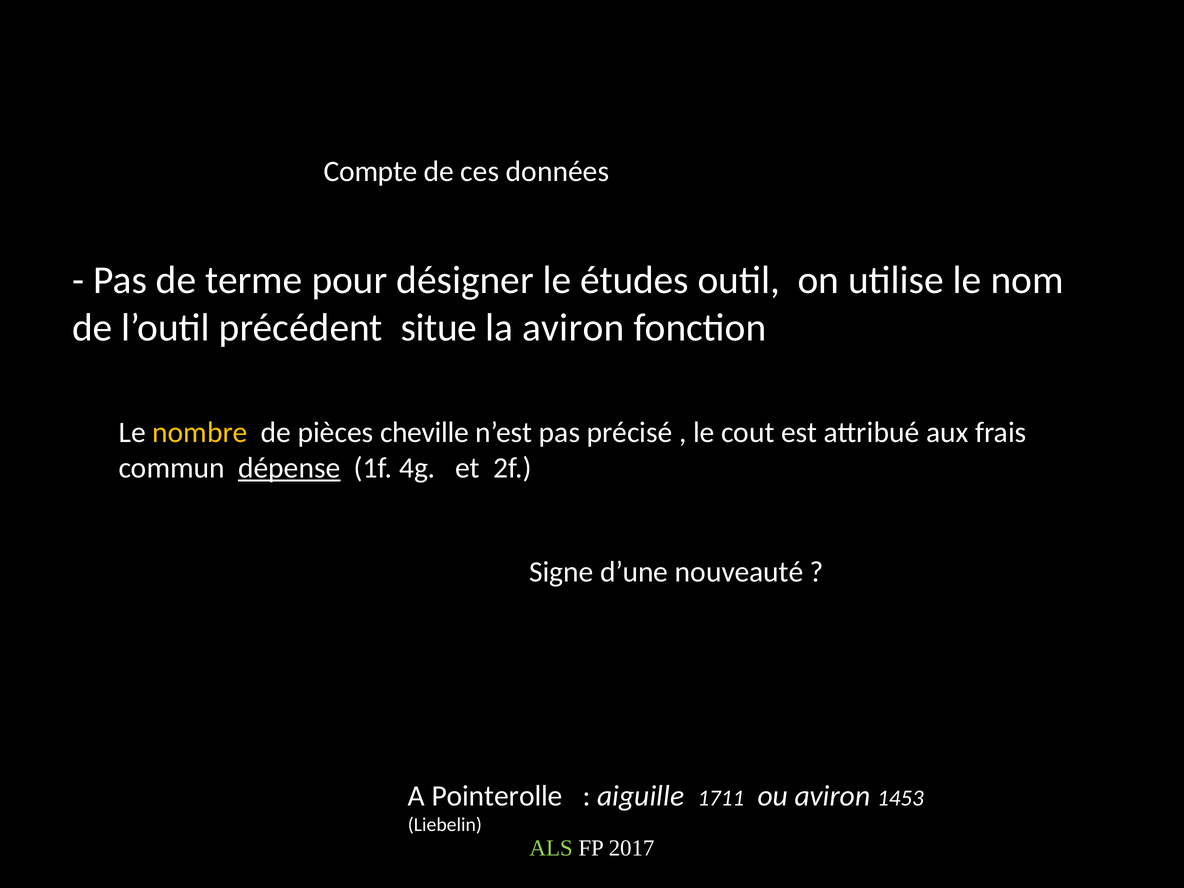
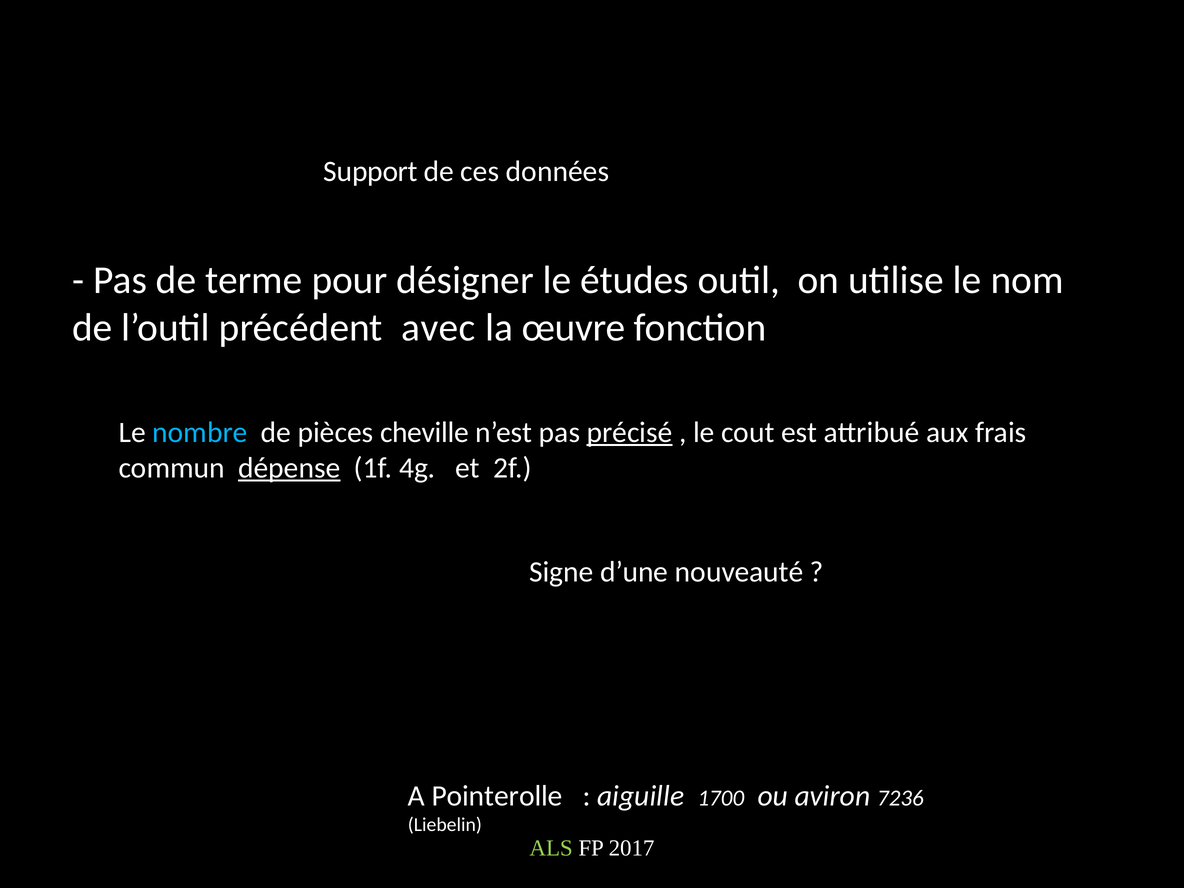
Compte: Compte -> Support
situe: situe -> avec
la aviron: aviron -> œuvre
nombre colour: yellow -> light blue
précisé underline: none -> present
1711: 1711 -> 1700
1453: 1453 -> 7236
